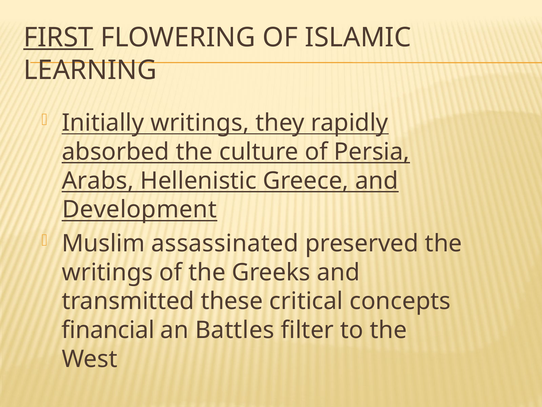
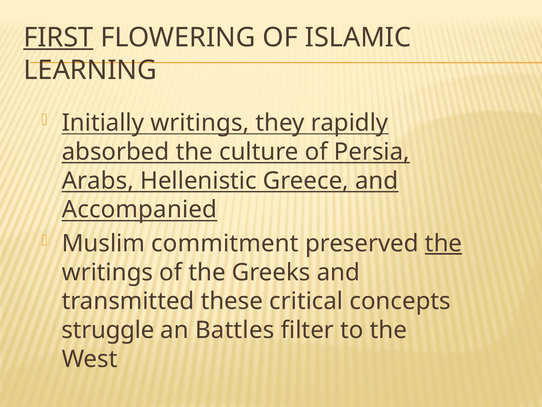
Development: Development -> Accompanied
assassinated: assassinated -> commitment
the at (444, 243) underline: none -> present
financial: financial -> struggle
